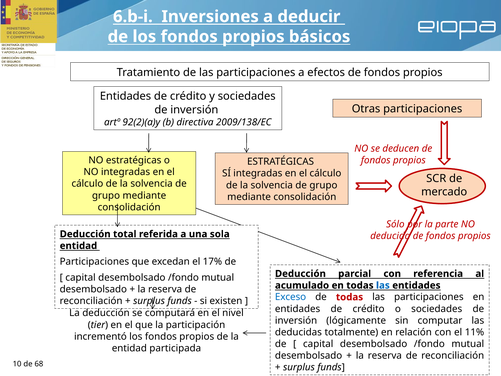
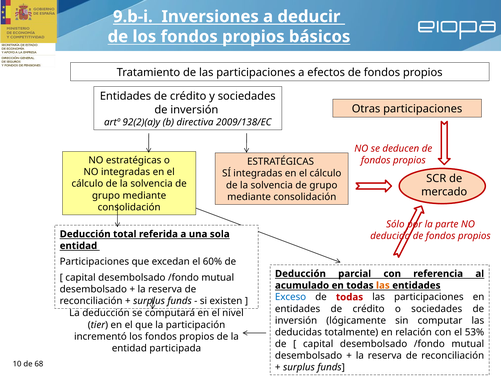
6.b-i: 6.b-i -> 9.b-i
17%: 17% -> 60%
las at (383, 285) colour: blue -> orange
11%: 11% -> 53%
